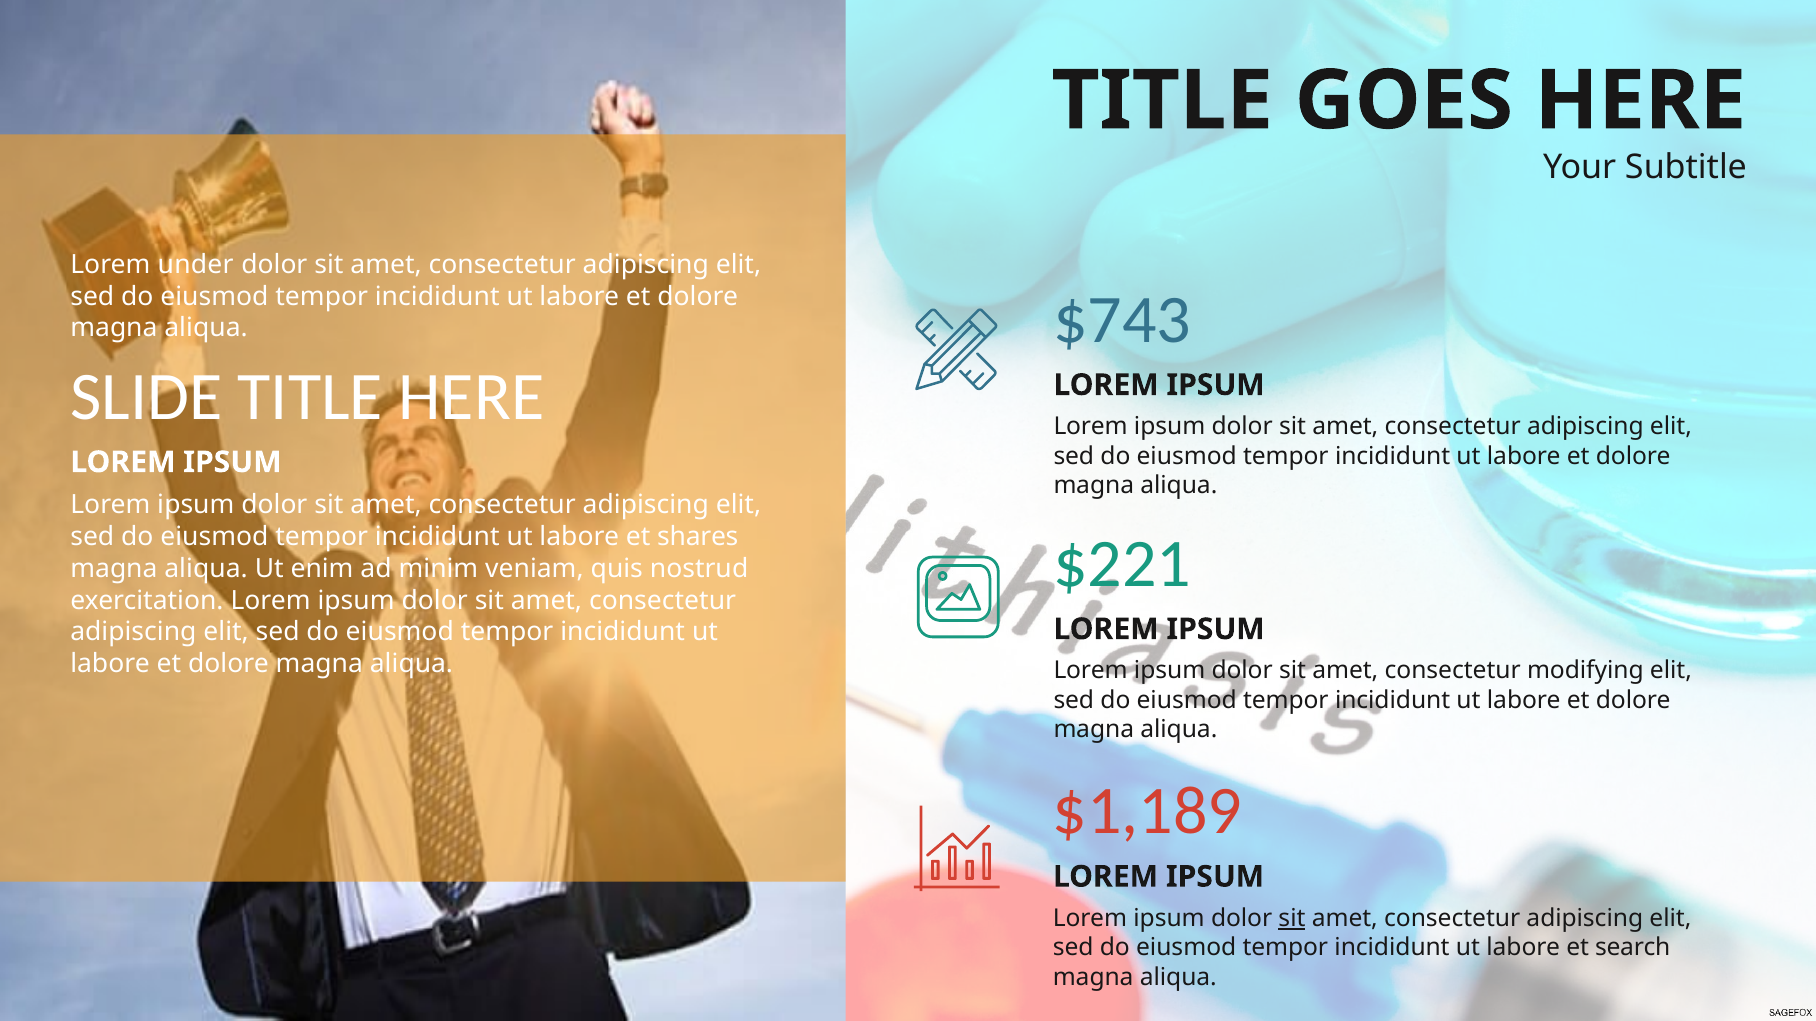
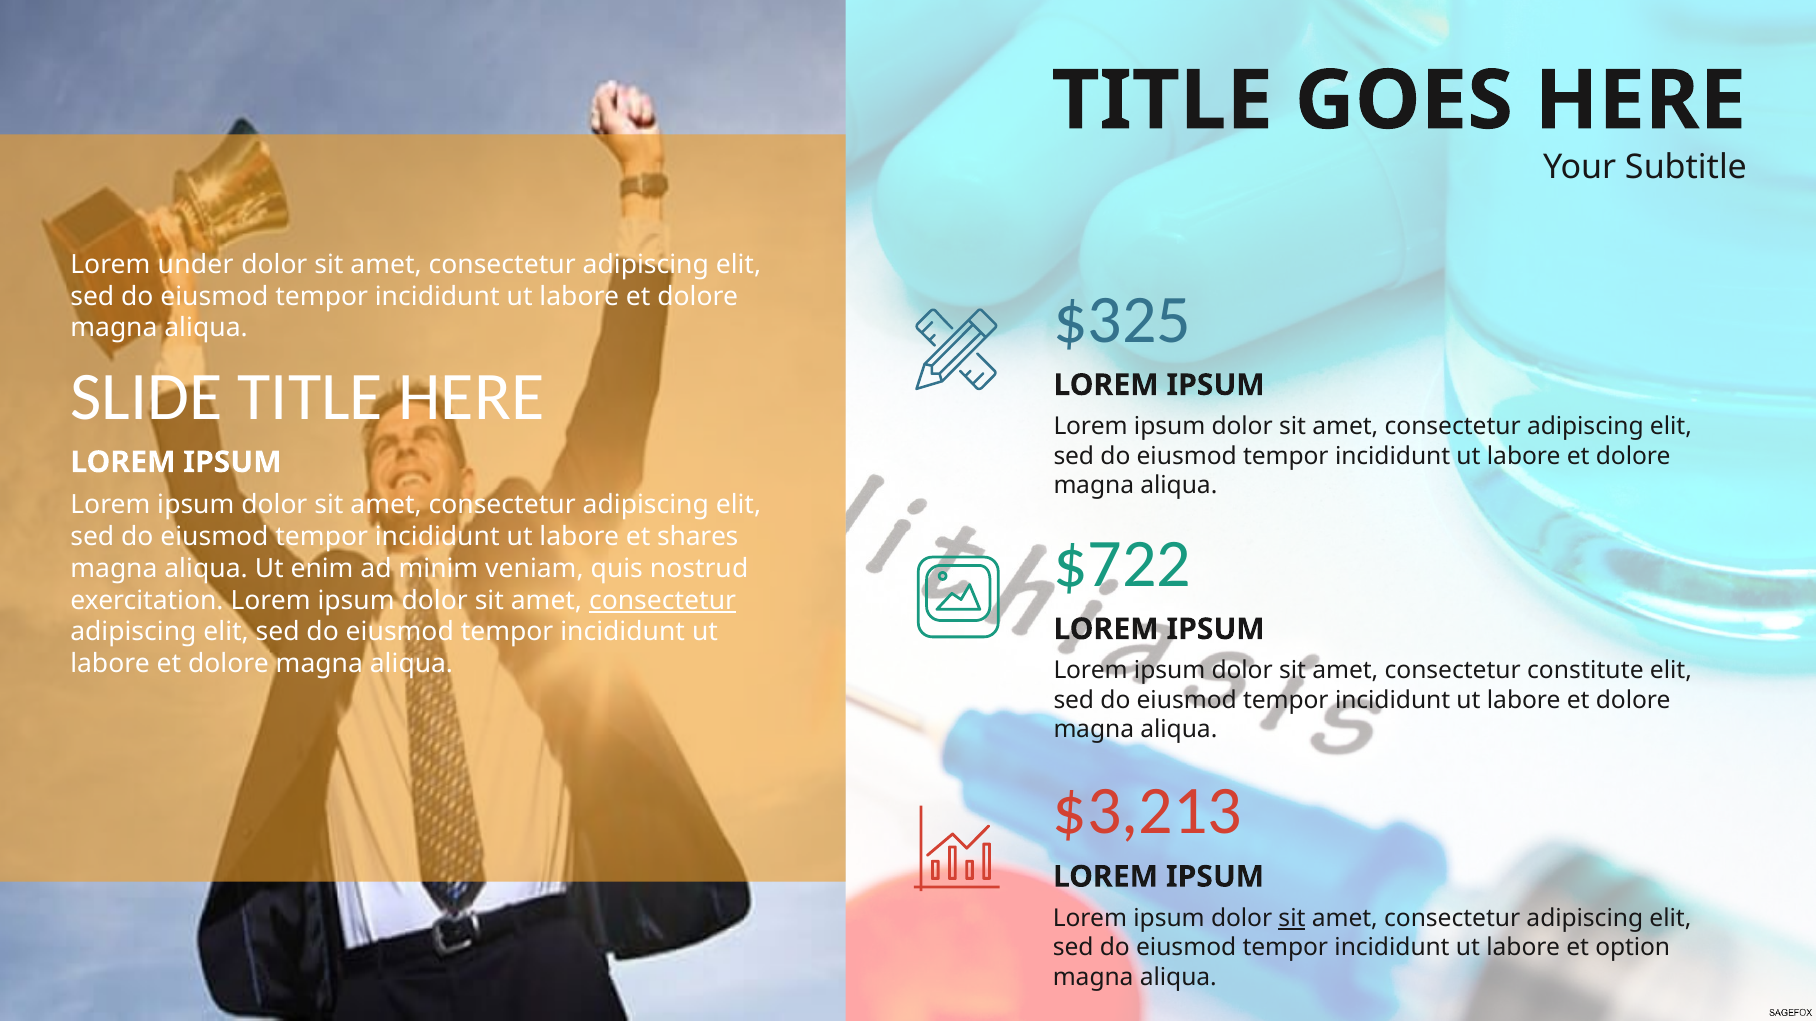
$743: $743 -> $325
$221: $221 -> $722
consectetur at (663, 601) underline: none -> present
modifying: modifying -> constitute
$1,189: $1,189 -> $3,213
search: search -> option
